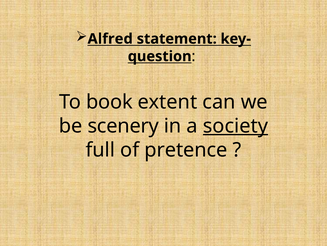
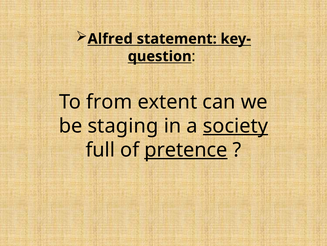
book: book -> from
scenery: scenery -> staging
pretence underline: none -> present
